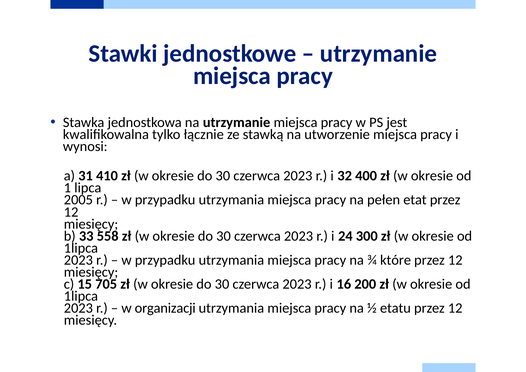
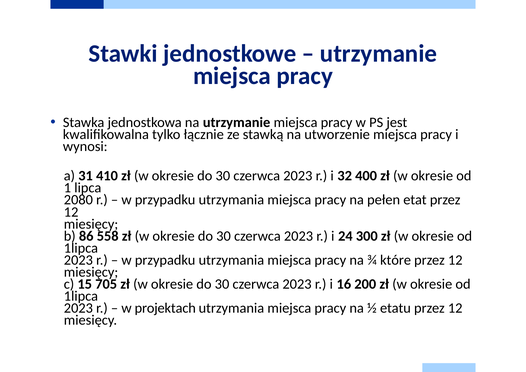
2005: 2005 -> 2080
33: 33 -> 86
organizacji: organizacji -> projektach
